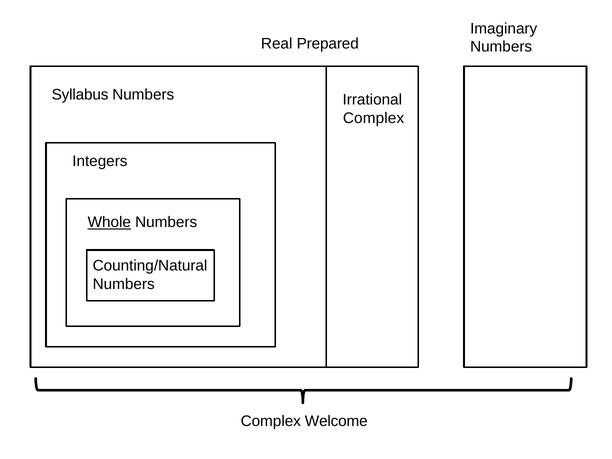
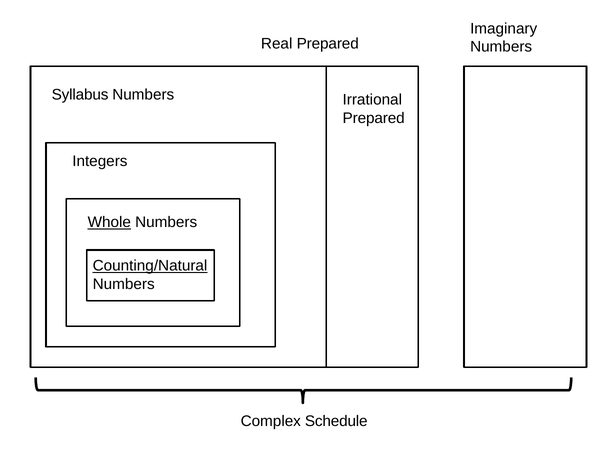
Complex at (374, 118): Complex -> Prepared
Counting/Natural underline: none -> present
Welcome: Welcome -> Schedule
